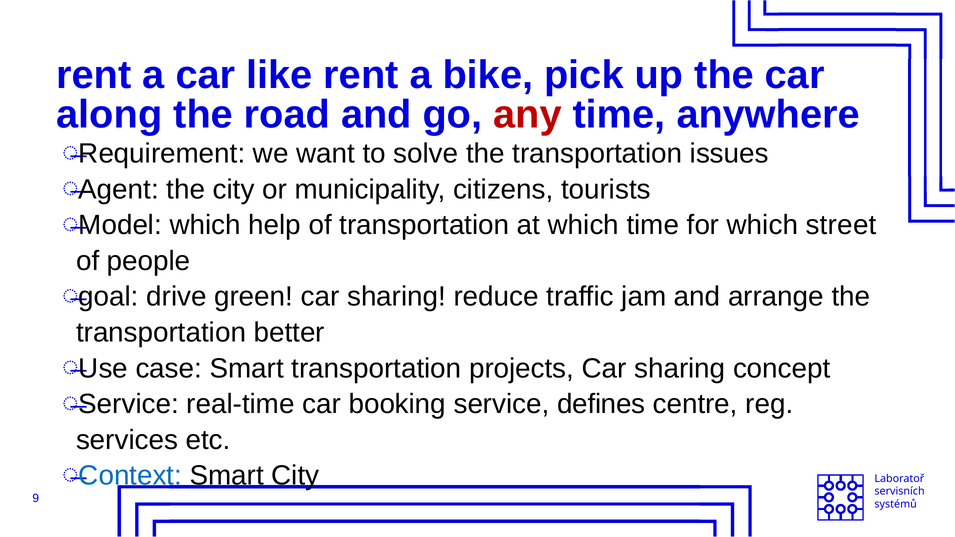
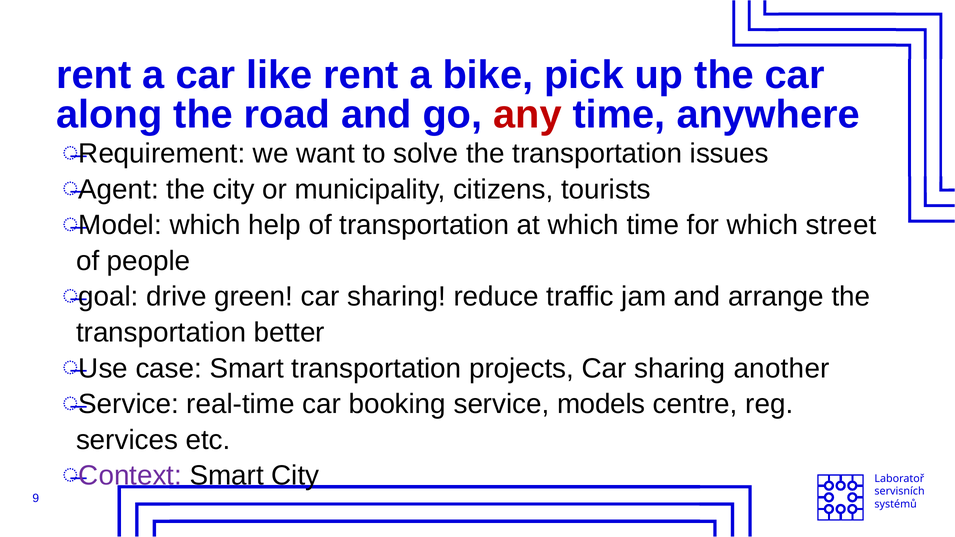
concept: concept -> another
defines: defines -> models
Context colour: blue -> purple
